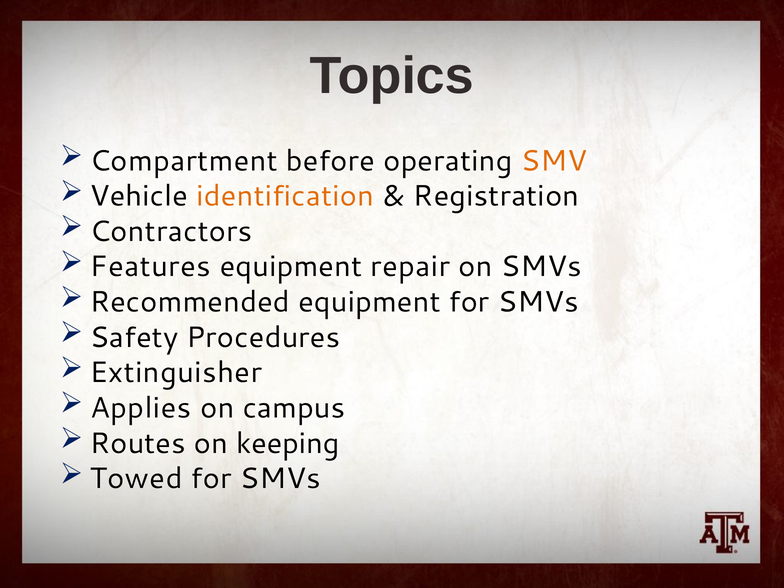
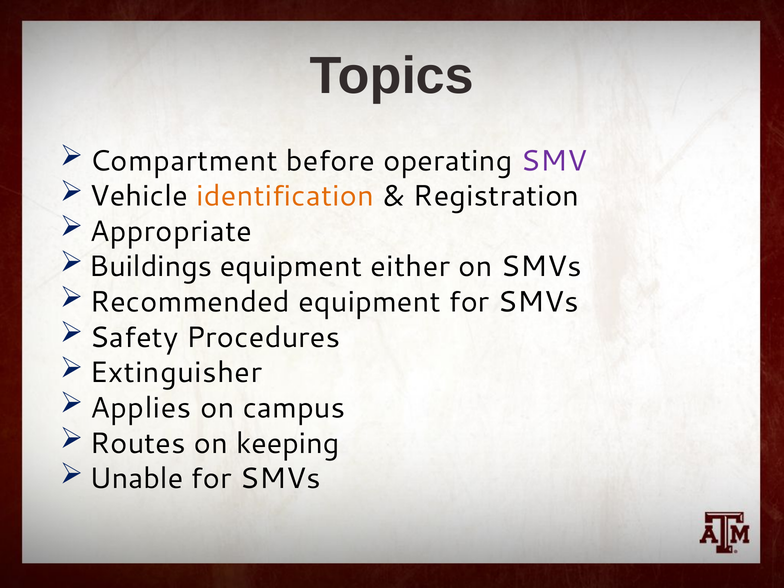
SMV colour: orange -> purple
Contractors: Contractors -> Appropriate
Features: Features -> Buildings
repair: repair -> either
Towed: Towed -> Unable
